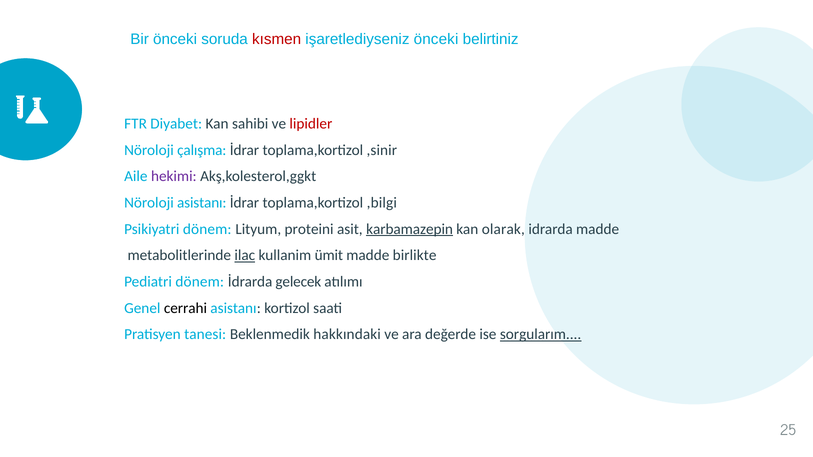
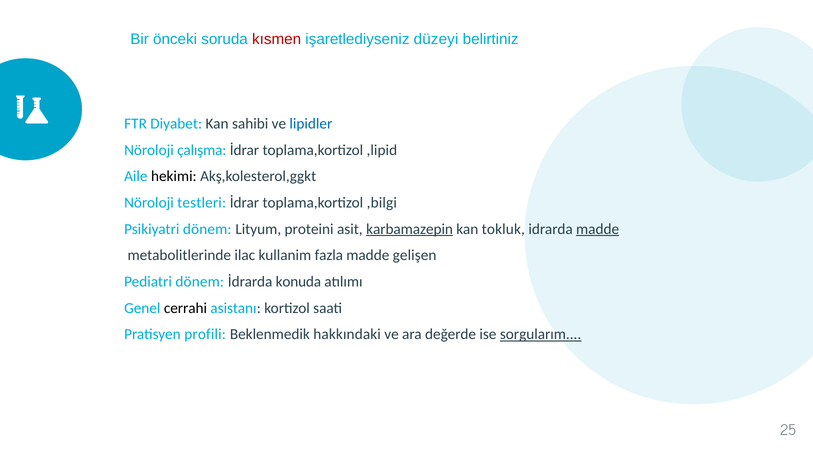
işaretlediyseniz önceki: önceki -> düzeyi
lipidler colour: red -> blue
,sinir: ,sinir -> ,lipid
hekimi colour: purple -> black
Nöroloji asistanı: asistanı -> testleri
olarak: olarak -> tokluk
madde at (598, 229) underline: none -> present
ilac underline: present -> none
ümit: ümit -> fazla
birlikte: birlikte -> gelişen
gelecek: gelecek -> konuda
tanesi: tanesi -> profili
